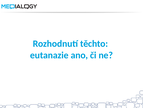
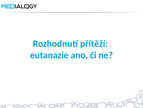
těchto: těchto -> přítěží
